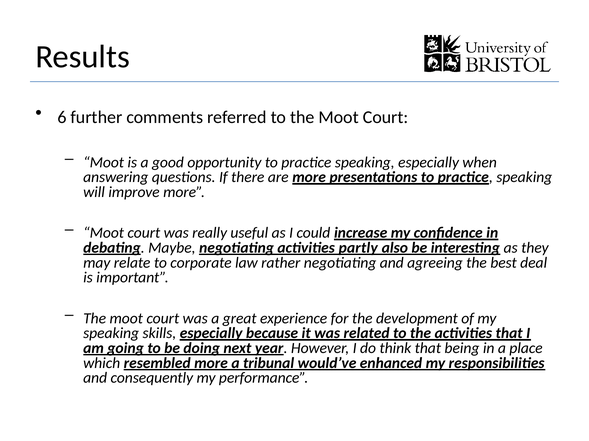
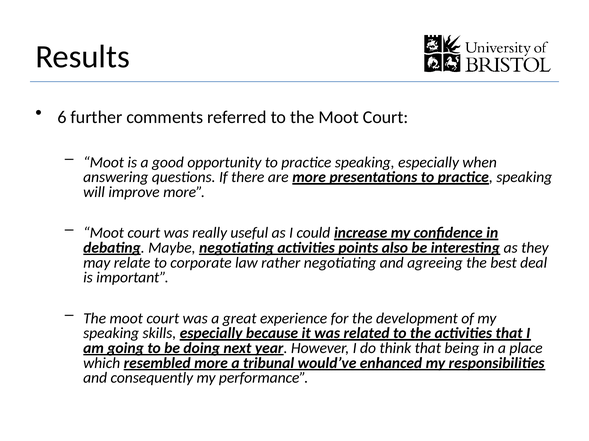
partly: partly -> points
